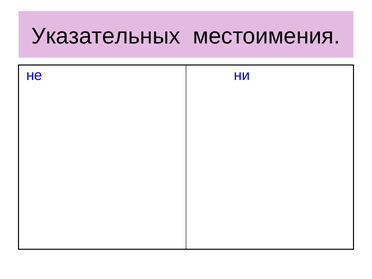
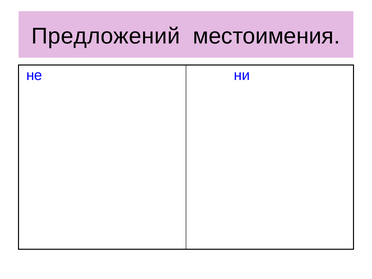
Указательных: Указательных -> Предложений
